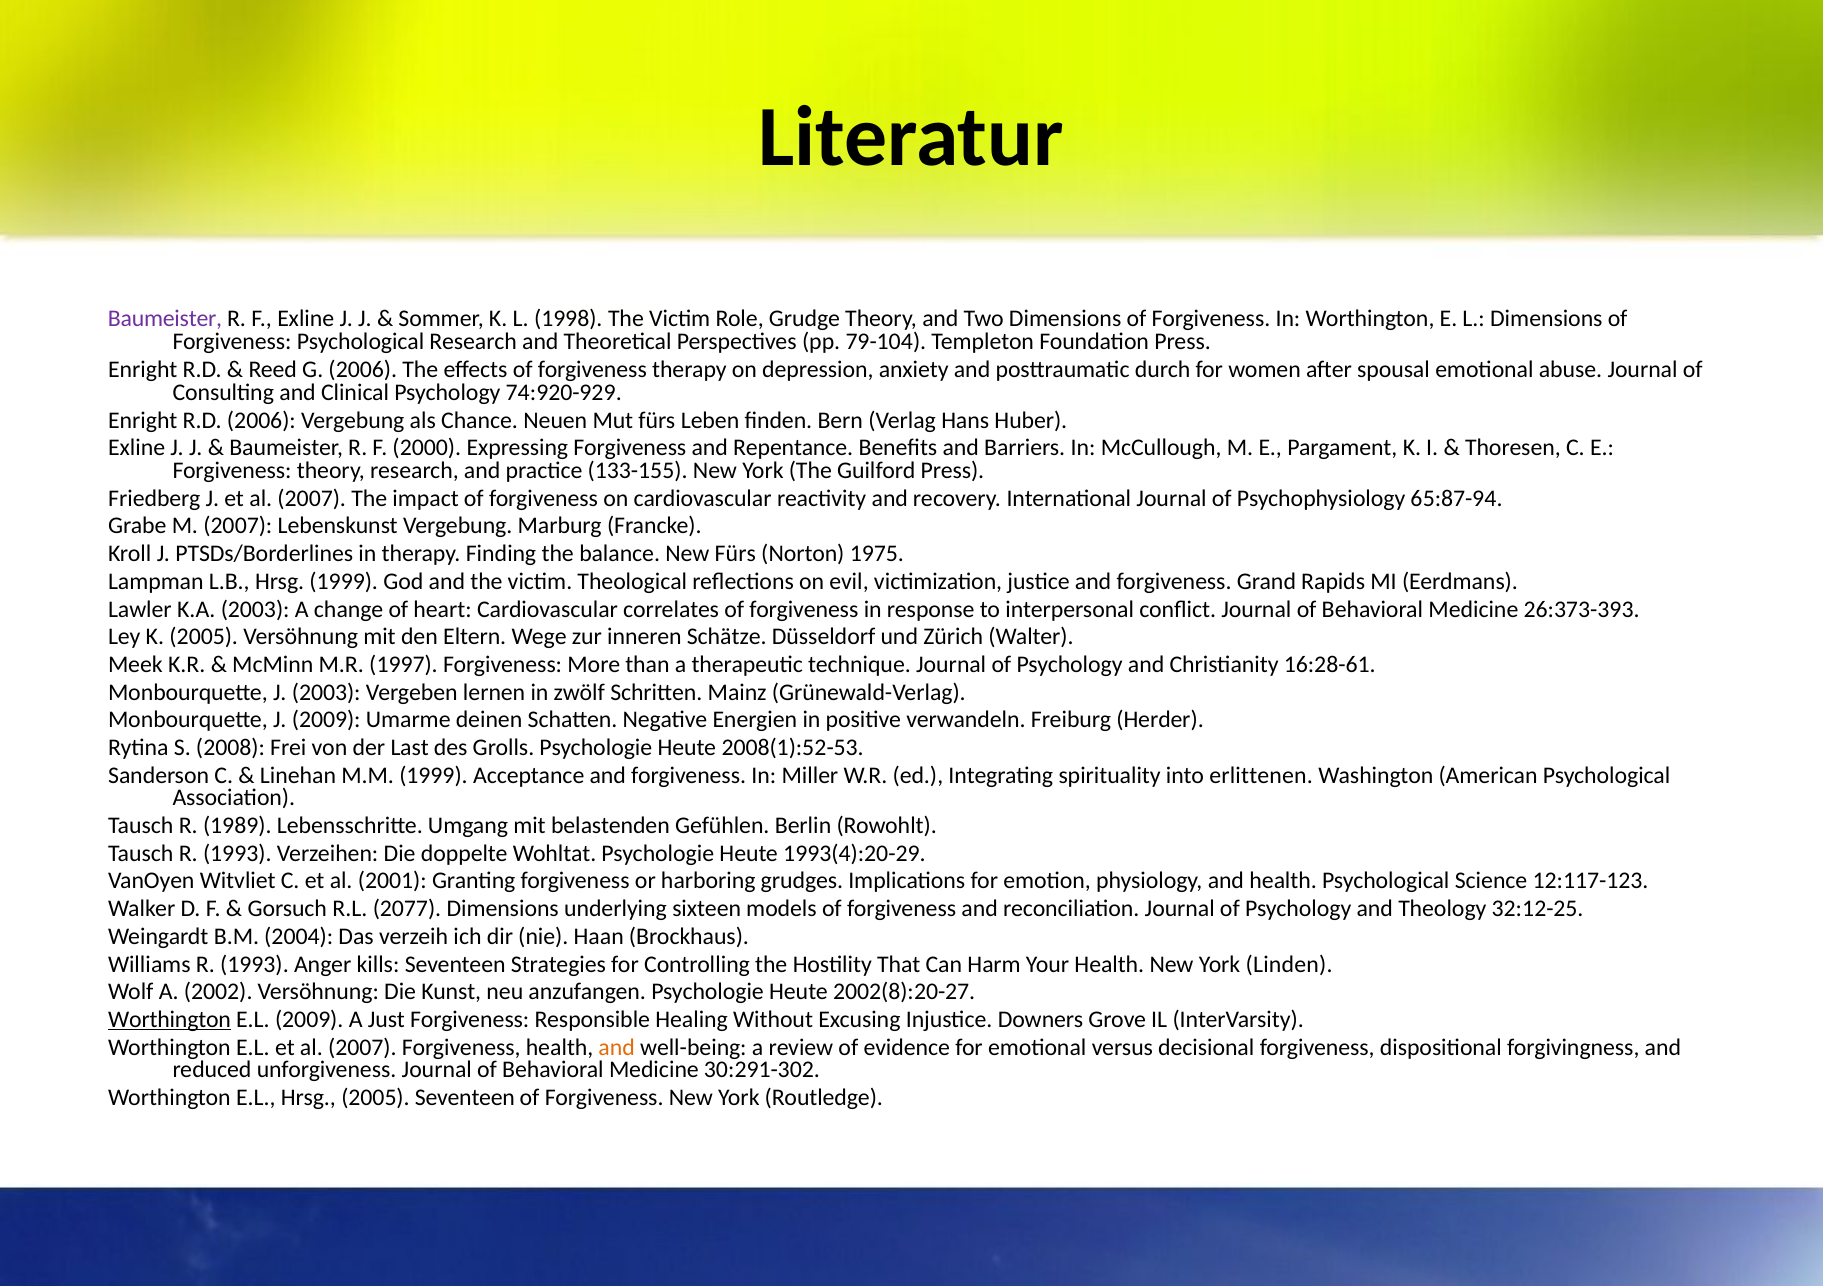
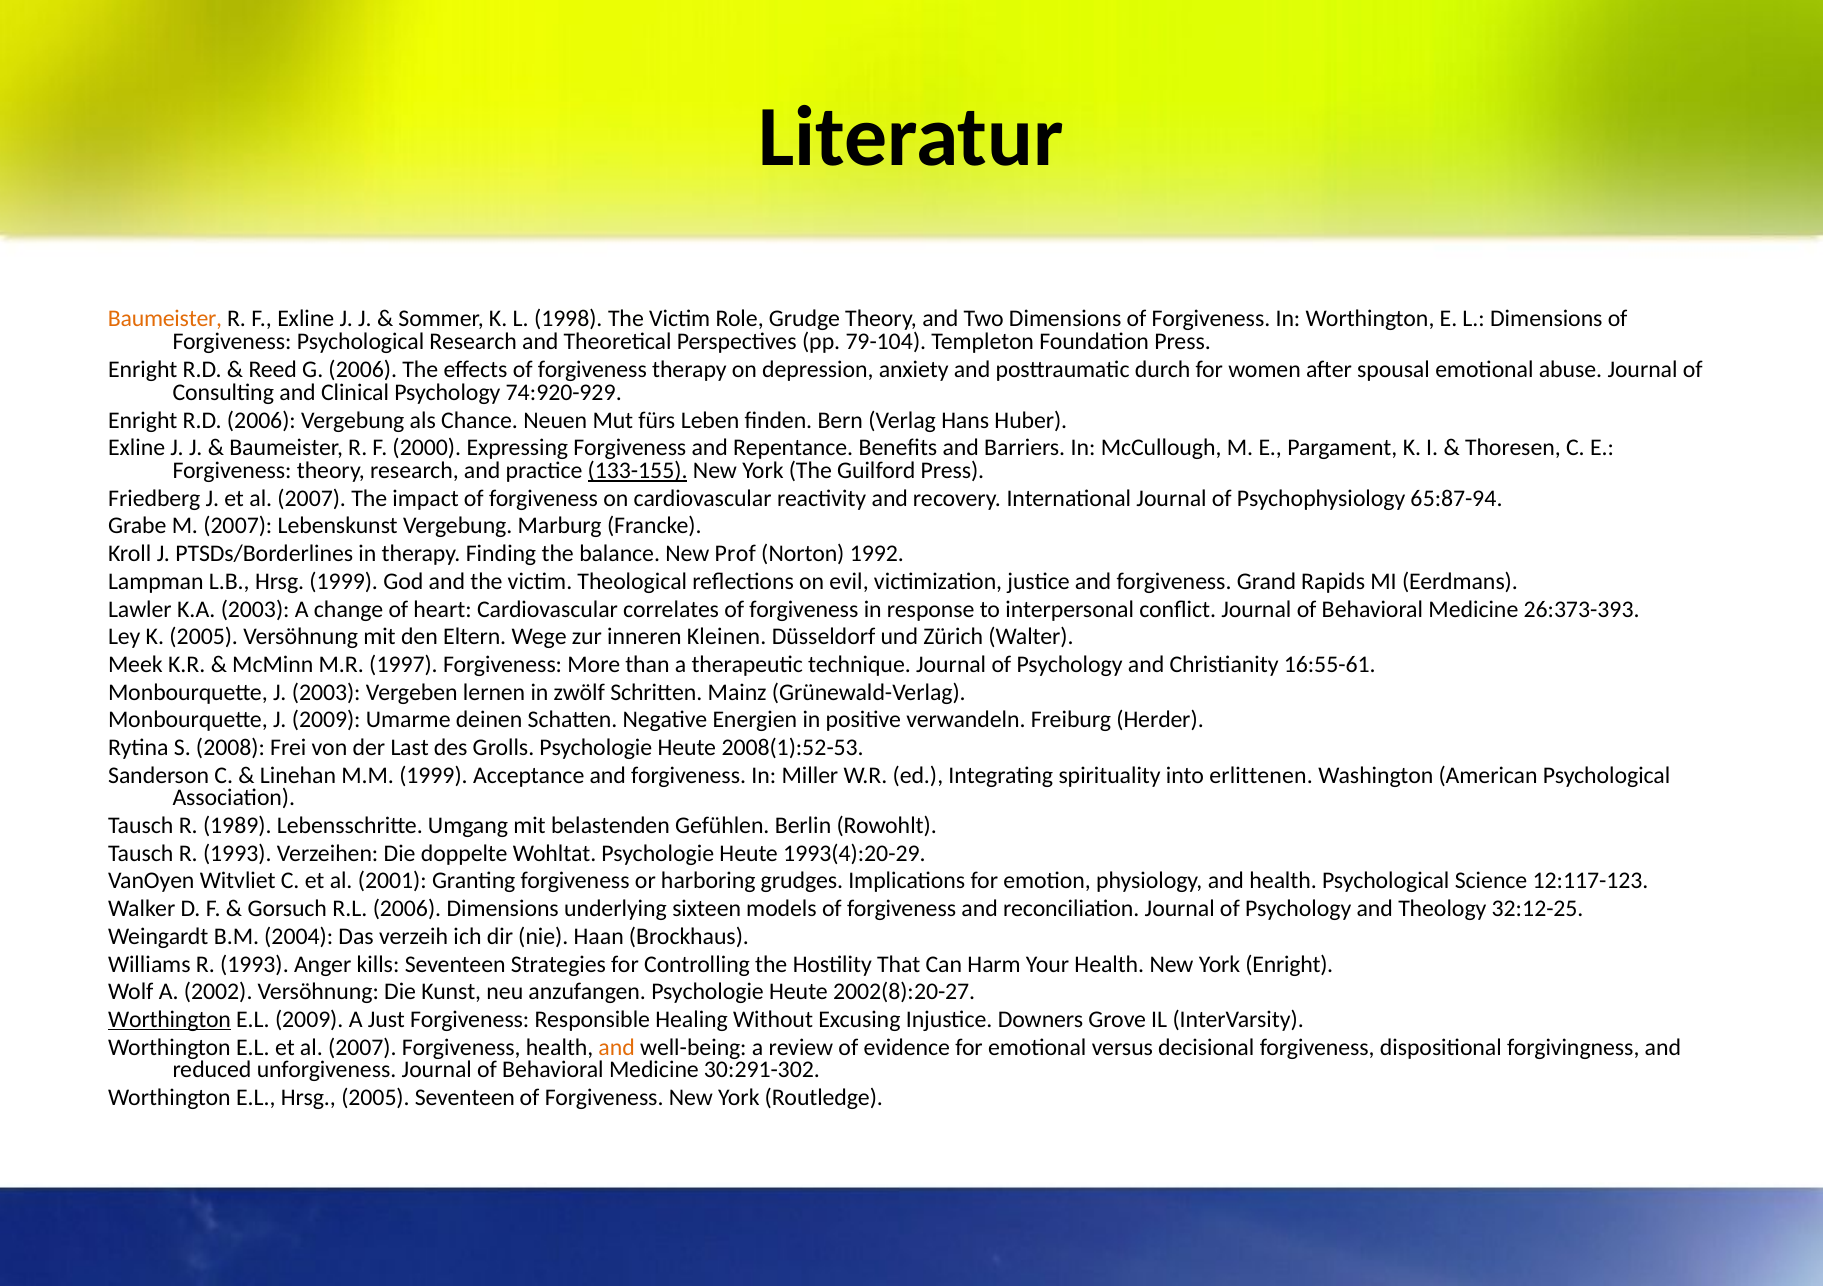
Baumeister at (165, 319) colour: purple -> orange
133-155 underline: none -> present
New Fürs: Fürs -> Prof
1975: 1975 -> 1992
Schätze: Schätze -> Kleinen
16:28-61: 16:28-61 -> 16:55-61
R.L 2077: 2077 -> 2006
York Linden: Linden -> Enright
